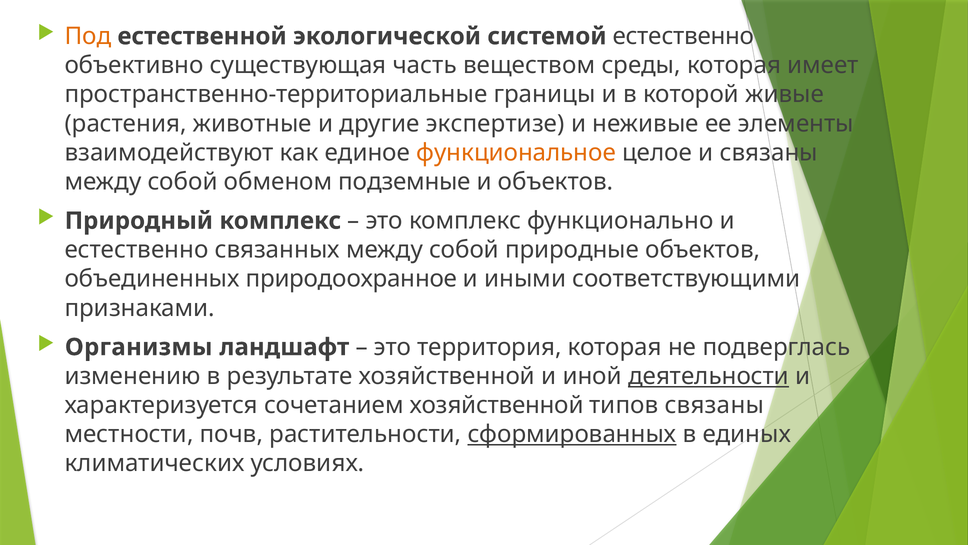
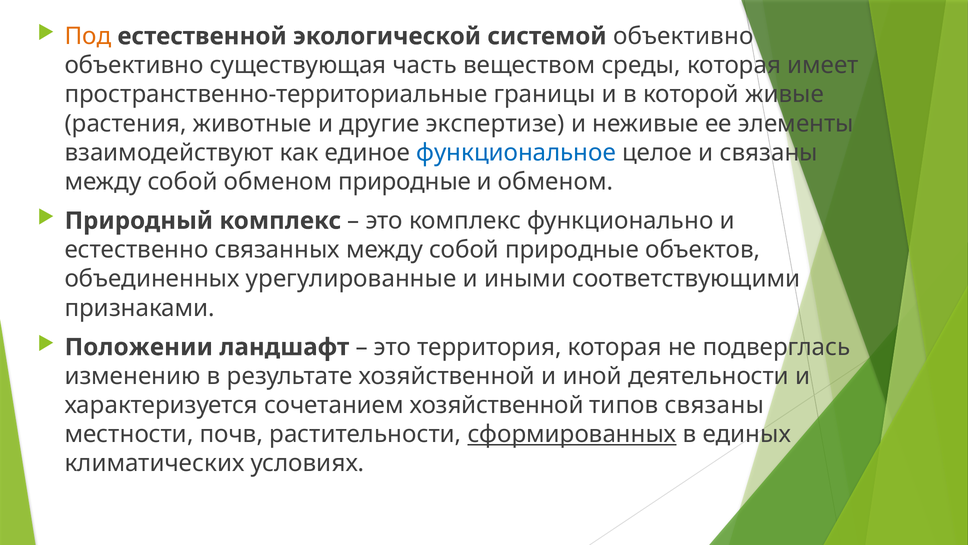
системой естественно: естественно -> объективно
функциональное colour: orange -> blue
обменом подземные: подземные -> природные
и объектов: объектов -> обменом
природоохранное: природоохранное -> урегулированные
Организмы: Организмы -> Положении
деятельности underline: present -> none
